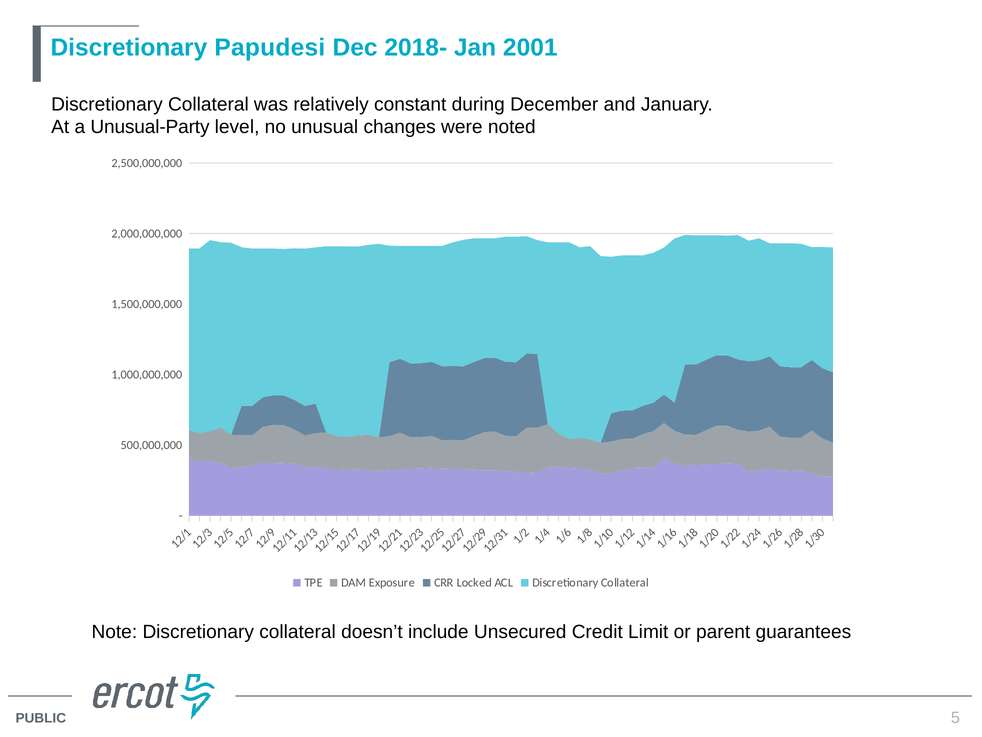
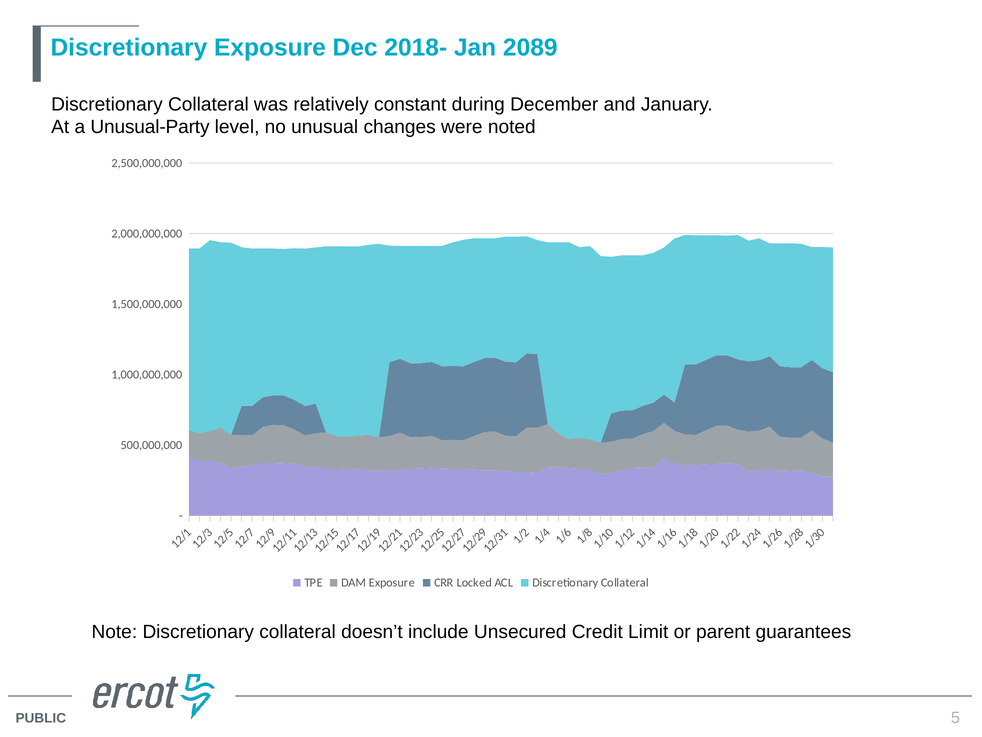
Discretionary Papudesi: Papudesi -> Exposure
2001: 2001 -> 2089
